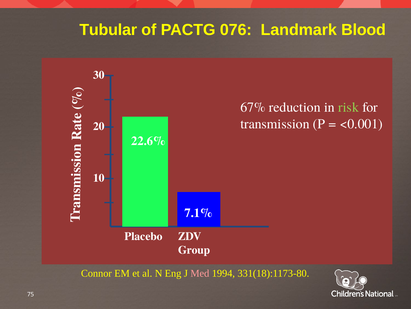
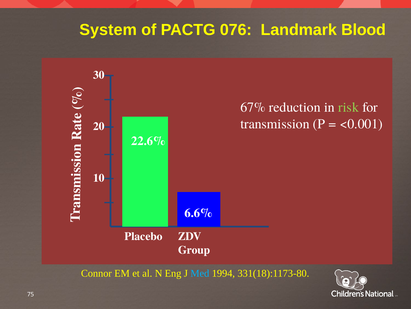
Tubular: Tubular -> System
7.1%: 7.1% -> 6.6%
Med colour: pink -> light blue
